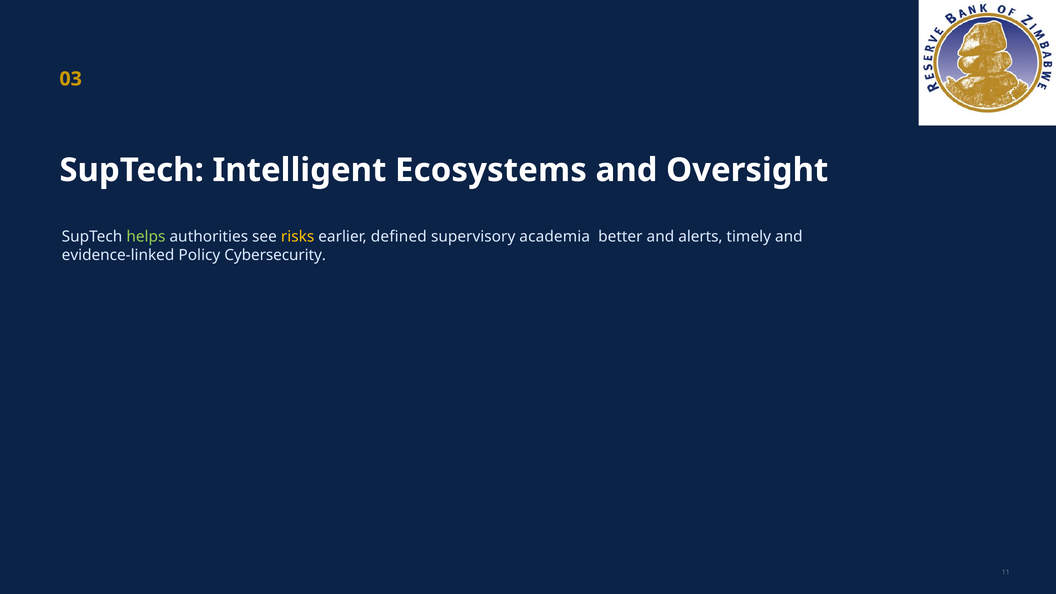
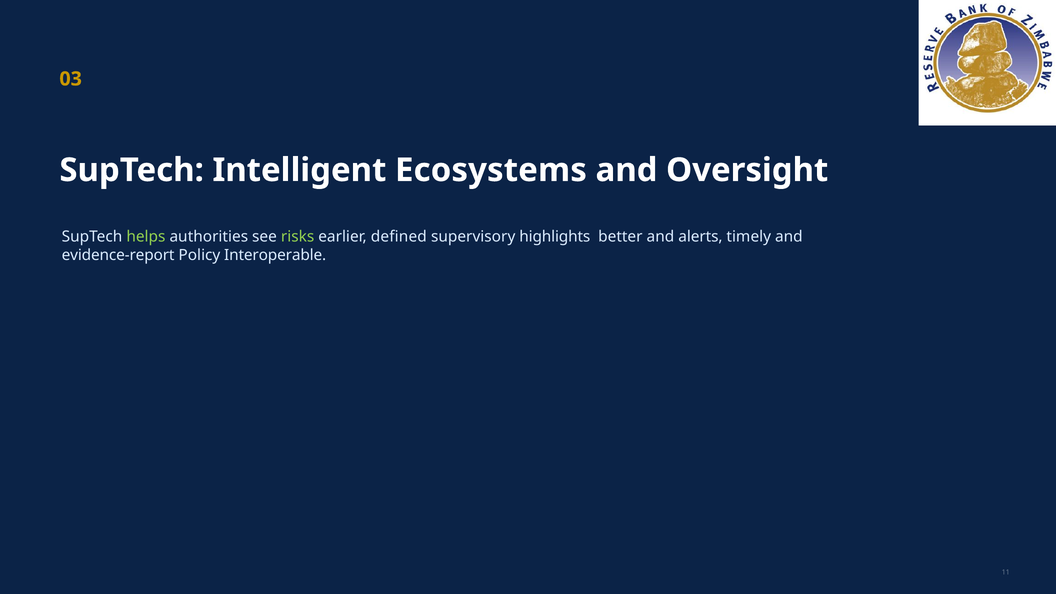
risks colour: yellow -> light green
academia: academia -> highlights
evidence-linked: evidence-linked -> evidence-report
Cybersecurity: Cybersecurity -> Interoperable
